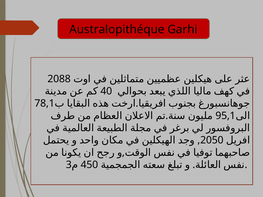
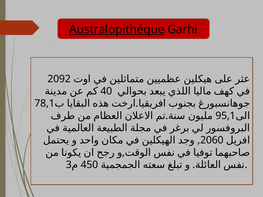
Australopithéque underline: none -> present
2088: 2088 -> 2092
2050: 2050 -> 2060
